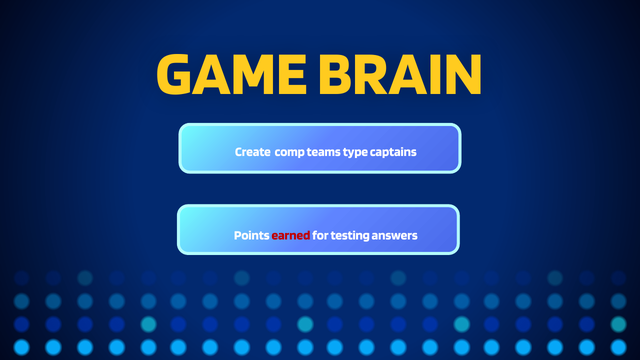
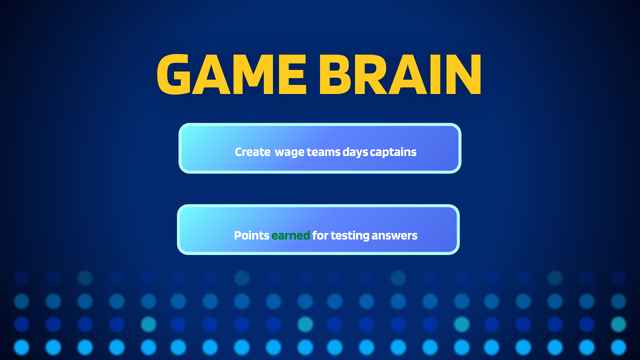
comp: comp -> wage
type: type -> days
earned colour: red -> green
